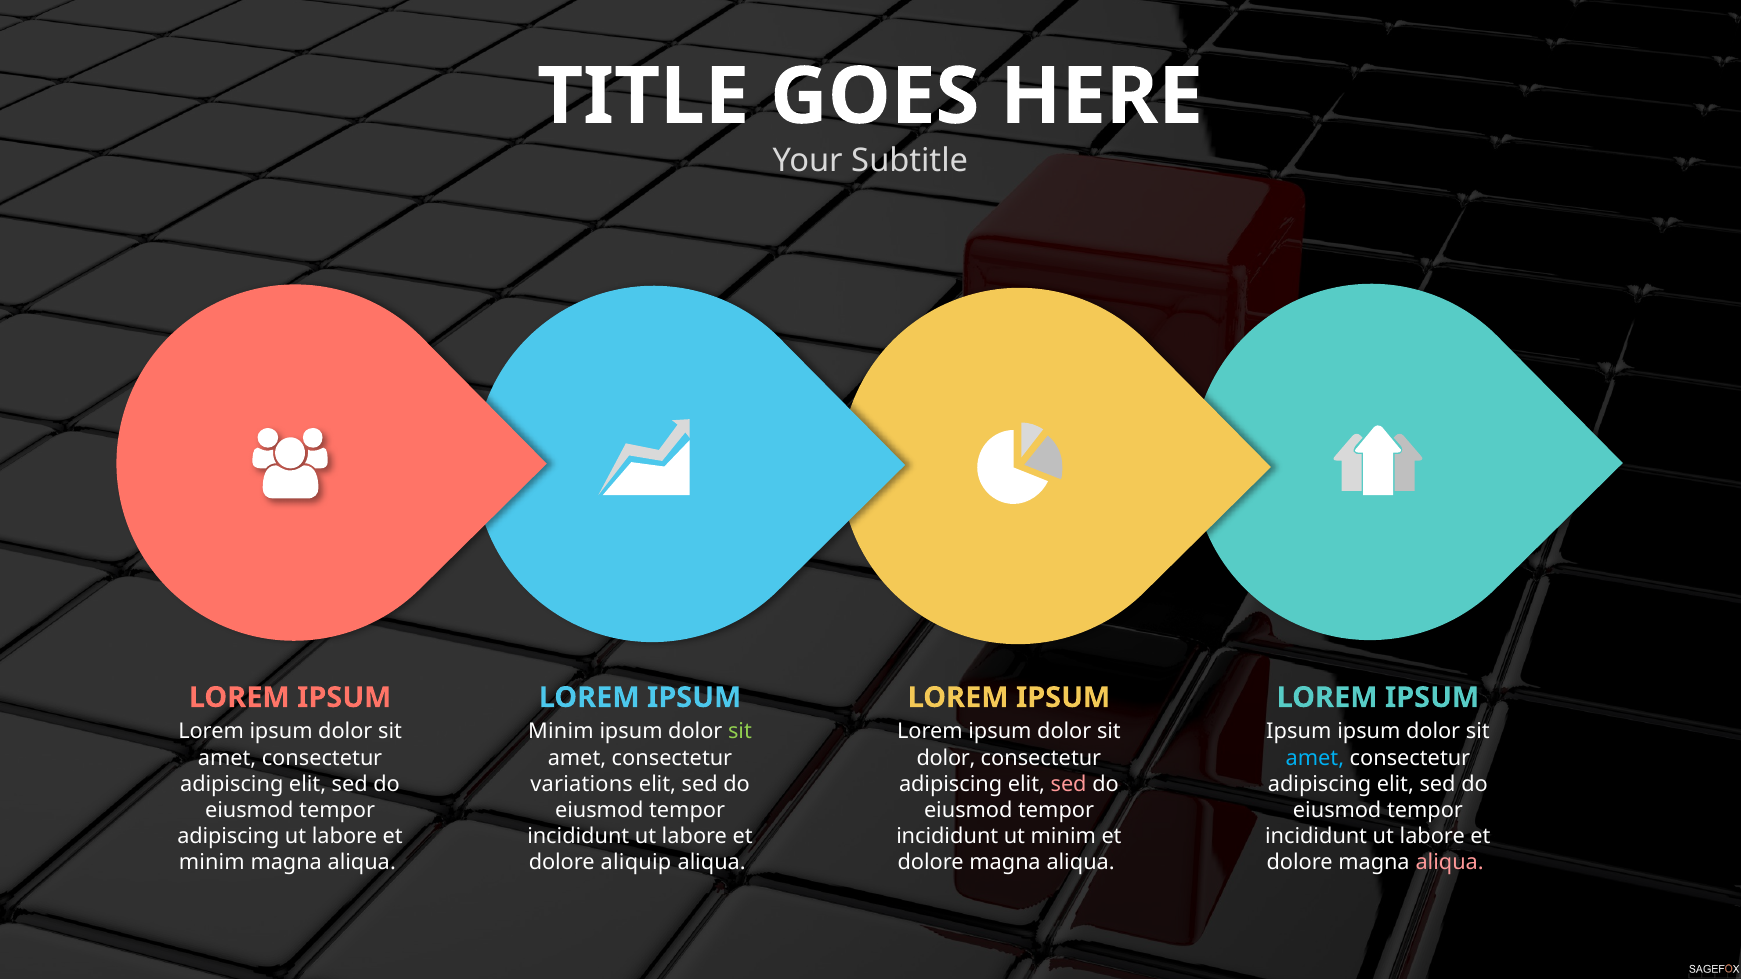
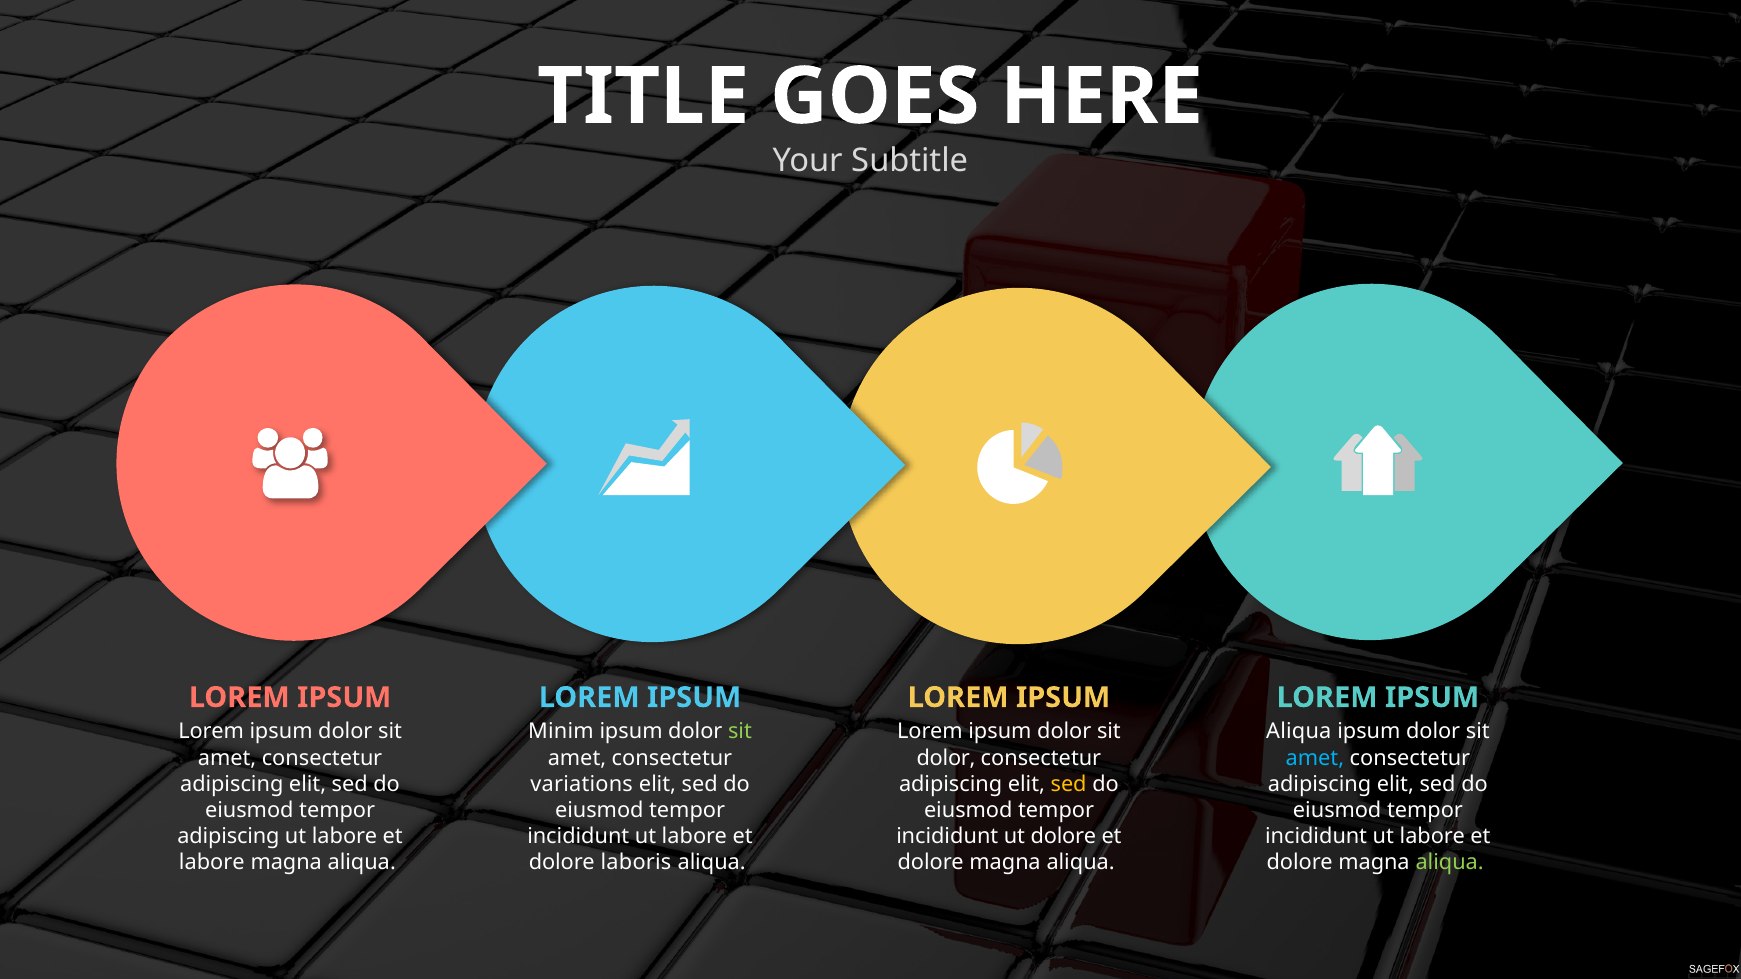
Ipsum at (1299, 732): Ipsum -> Aliqua
sed at (1069, 784) colour: pink -> yellow
ut minim: minim -> dolore
minim at (212, 863): minim -> labore
aliquip: aliquip -> laboris
aliqua at (1450, 863) colour: pink -> light green
